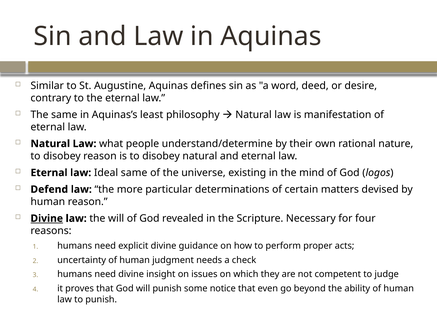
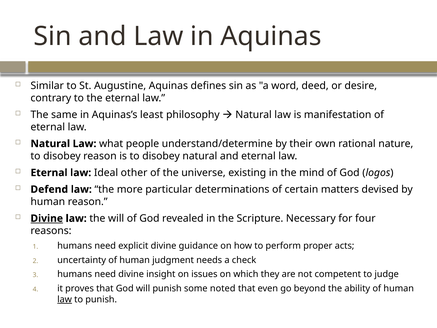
Ideal same: same -> other
notice: notice -> noted
law at (65, 299) underline: none -> present
